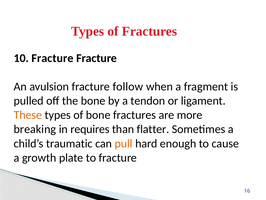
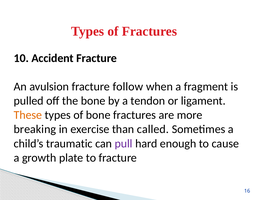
10 Fracture: Fracture -> Accident
requires: requires -> exercise
flatter: flatter -> called
pull colour: orange -> purple
